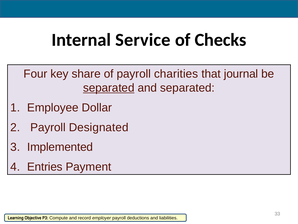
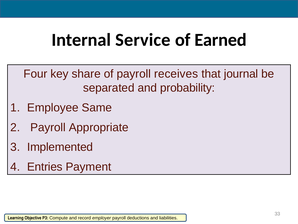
Checks: Checks -> Earned
charities: charities -> receives
separated at (109, 88) underline: present -> none
and separated: separated -> probability
Dollar: Dollar -> Same
Designated: Designated -> Appropriate
